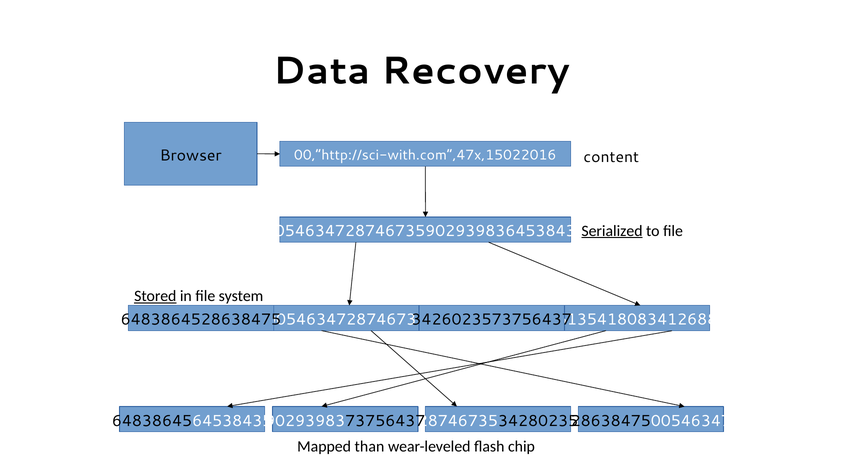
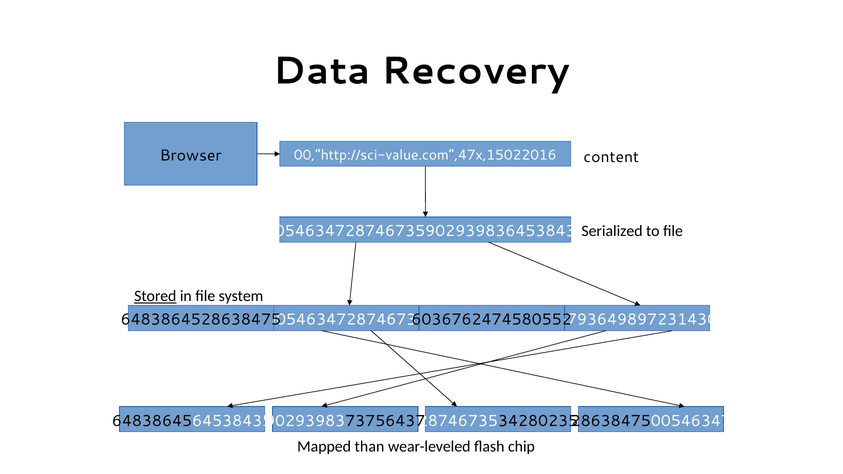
00,“http://sci-with.com”,47x,15022016: 00,“http://sci-with.com”,47x,15022016 -> 00,“http://sci-value.com”,47x,15022016
Serialized underline: present -> none
3426023573756437: 3426023573756437 -> 6036762474580552
5135418083412688: 5135418083412688 -> 5793649897231430
